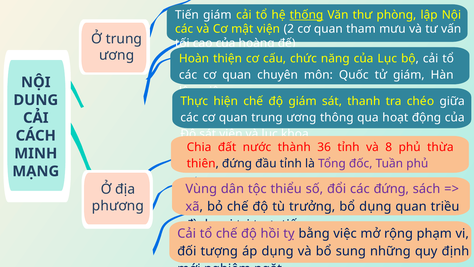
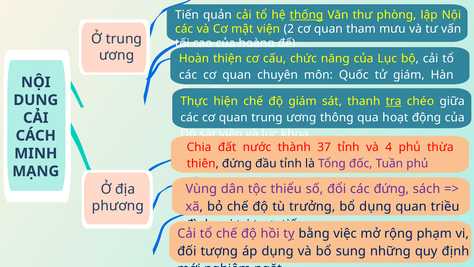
Tiến giám: giám -> quản
tra underline: none -> present
36: 36 -> 37
8: 8 -> 4
